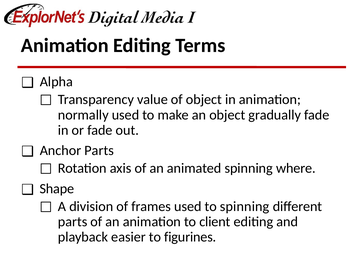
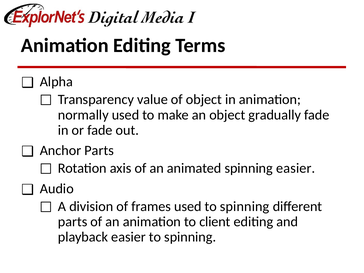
spinning where: where -> easier
Shape: Shape -> Audio
easier to figurines: figurines -> spinning
